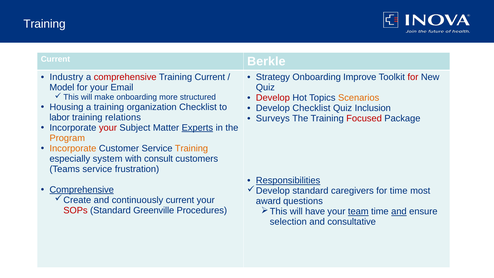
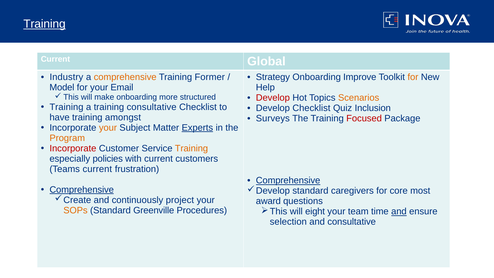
Training at (44, 24) underline: none -> present
Berkle: Berkle -> Global
comprehensive at (125, 77) colour: red -> orange
Current at (210, 77): Current -> Former
for at (413, 77) colour: red -> orange
Quiz at (265, 88): Quiz -> Help
Housing at (66, 107): Housing -> Training
training organization: organization -> consultative
labor: labor -> have
relations: relations -> amongst
your at (108, 128) colour: red -> orange
Incorporate at (73, 148) colour: orange -> red
system: system -> policies
with consult: consult -> current
Teams service: service -> current
Responsibilities at (288, 180): Responsibilities -> Comprehensive
for time: time -> core
continuously current: current -> project
SOPs colour: red -> orange
have: have -> eight
team underline: present -> none
